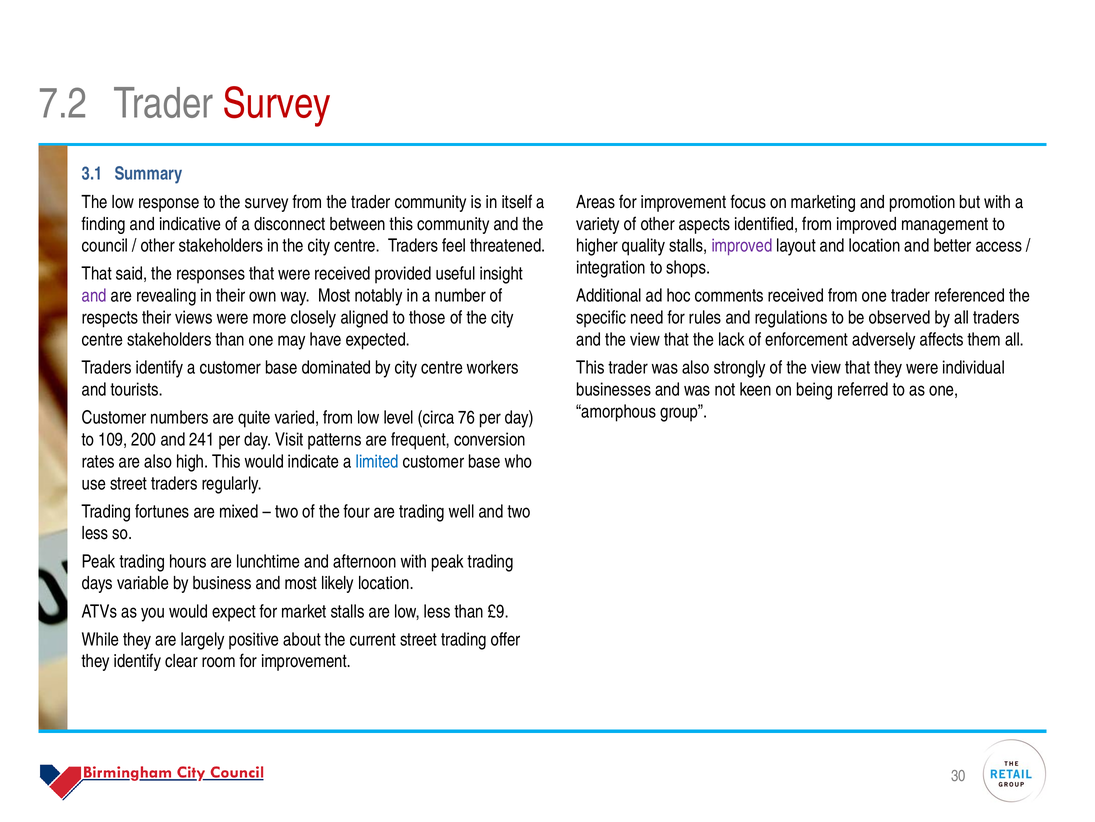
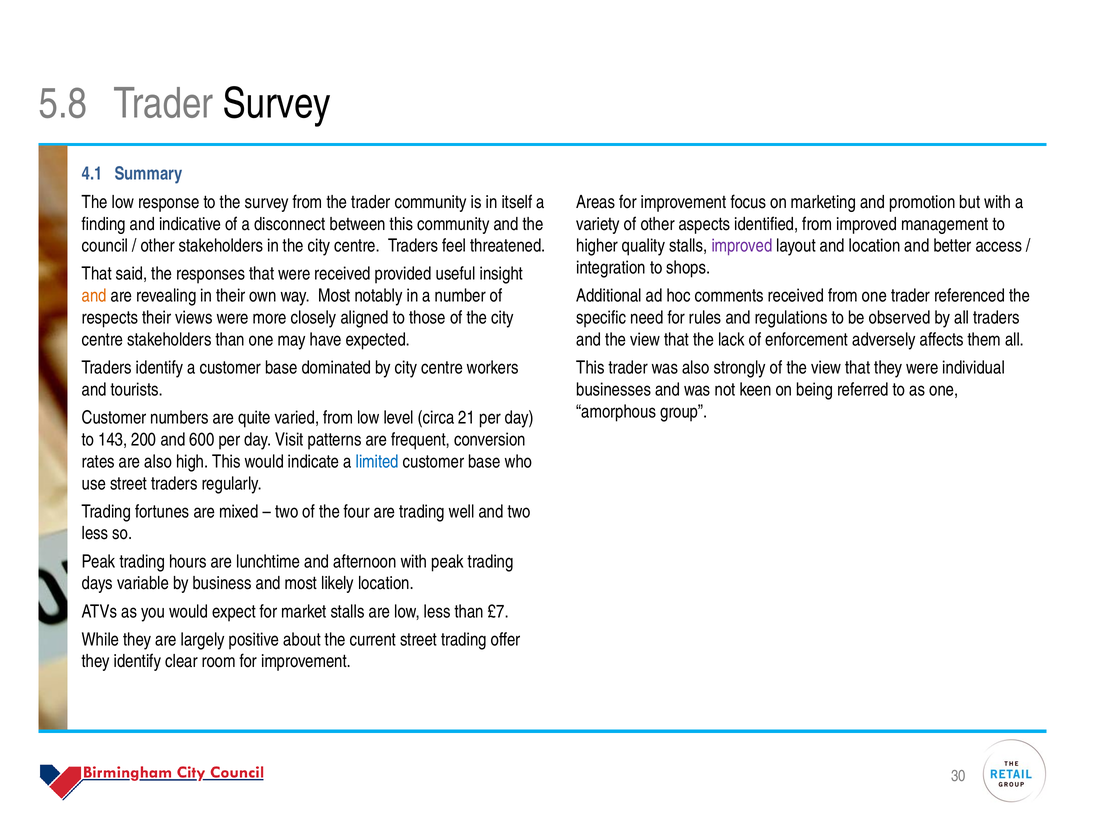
7.2: 7.2 -> 5.8
Survey at (277, 103) colour: red -> black
3.1: 3.1 -> 4.1
and at (94, 296) colour: purple -> orange
76: 76 -> 21
109: 109 -> 143
241: 241 -> 600
£9: £9 -> £7
